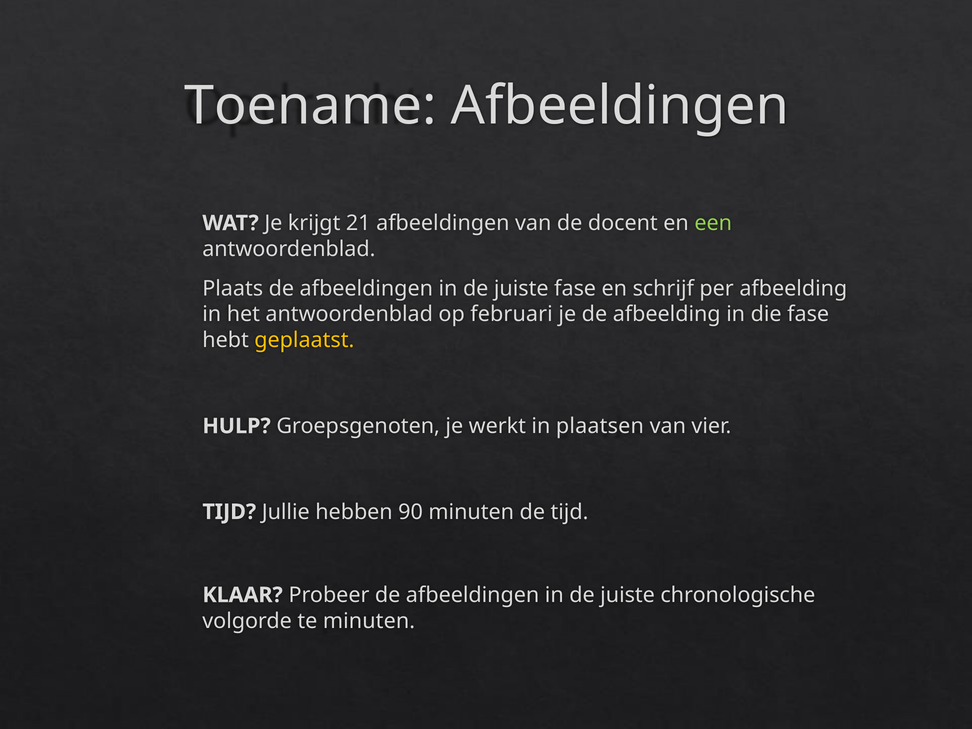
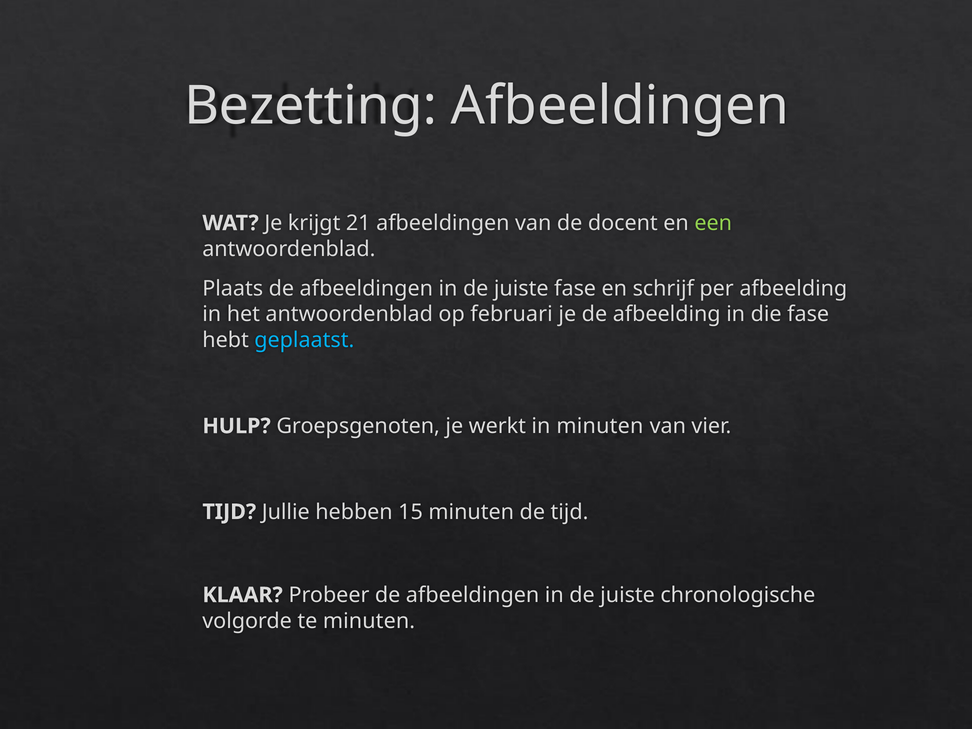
Toename: Toename -> Bezetting
geplaatst colour: yellow -> light blue
in plaatsen: plaatsen -> minuten
90: 90 -> 15
